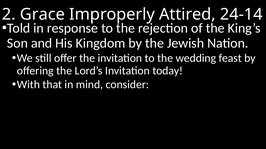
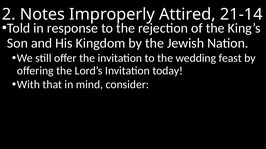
Grace: Grace -> Notes
24-14: 24-14 -> 21-14
